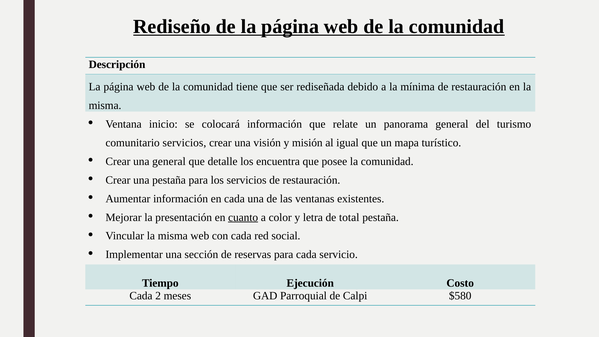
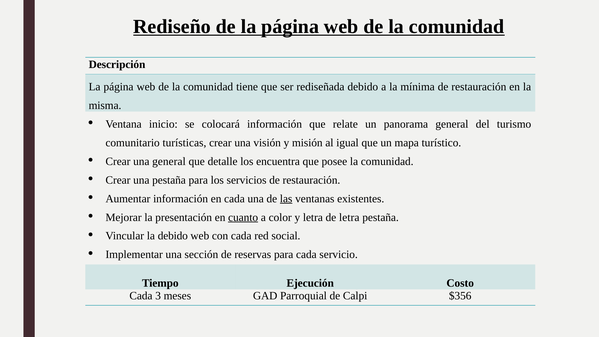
comunitario servicios: servicios -> turísticas
las underline: none -> present
de total: total -> letra
Vincular la misma: misma -> debido
2: 2 -> 3
$580: $580 -> $356
